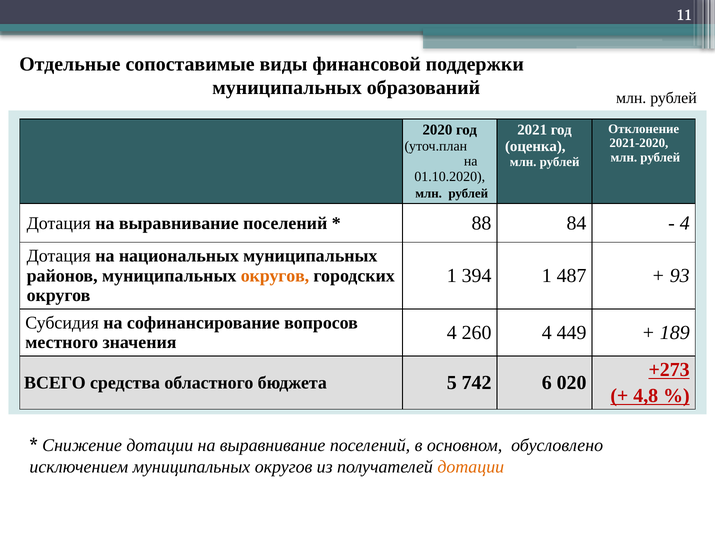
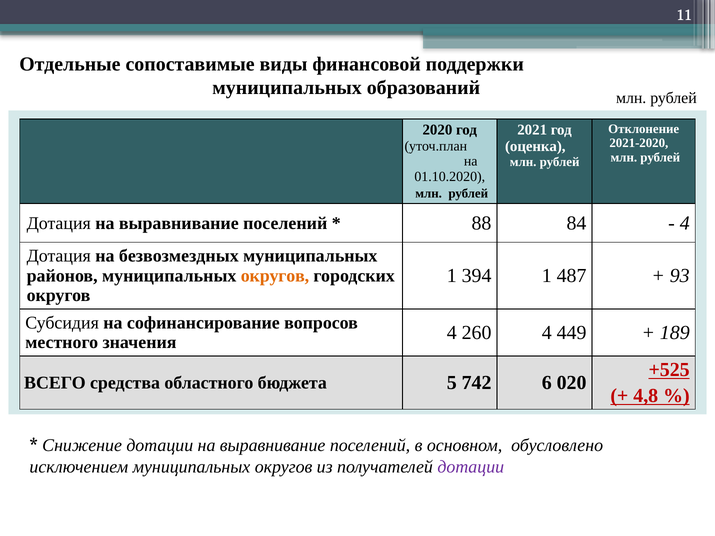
национальных: национальных -> безвозмездных
+273: +273 -> +525
дотации at (471, 467) colour: orange -> purple
